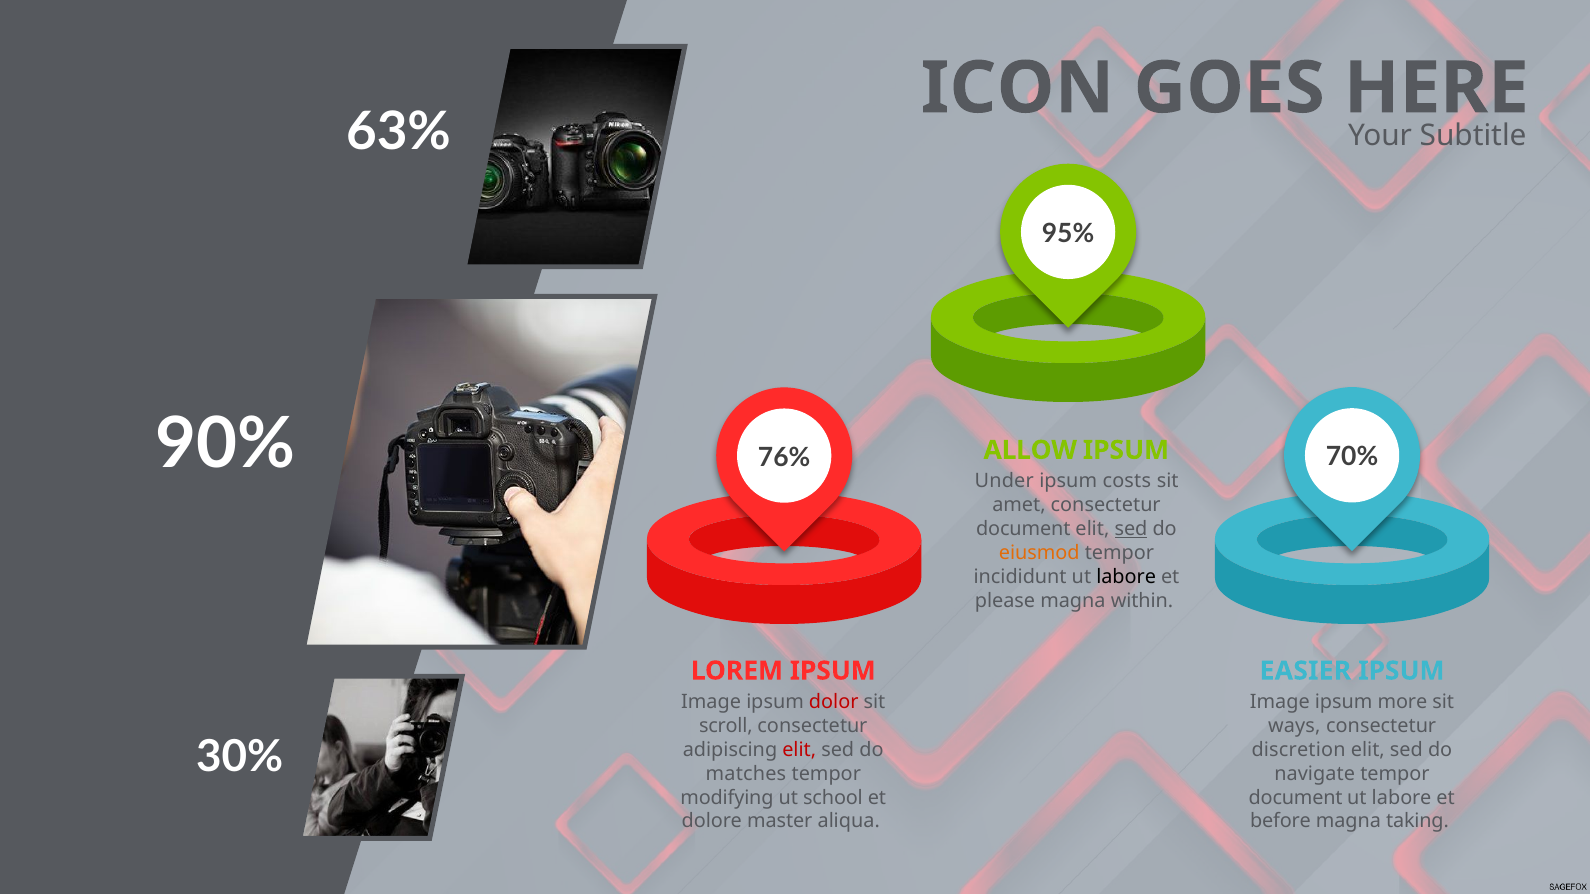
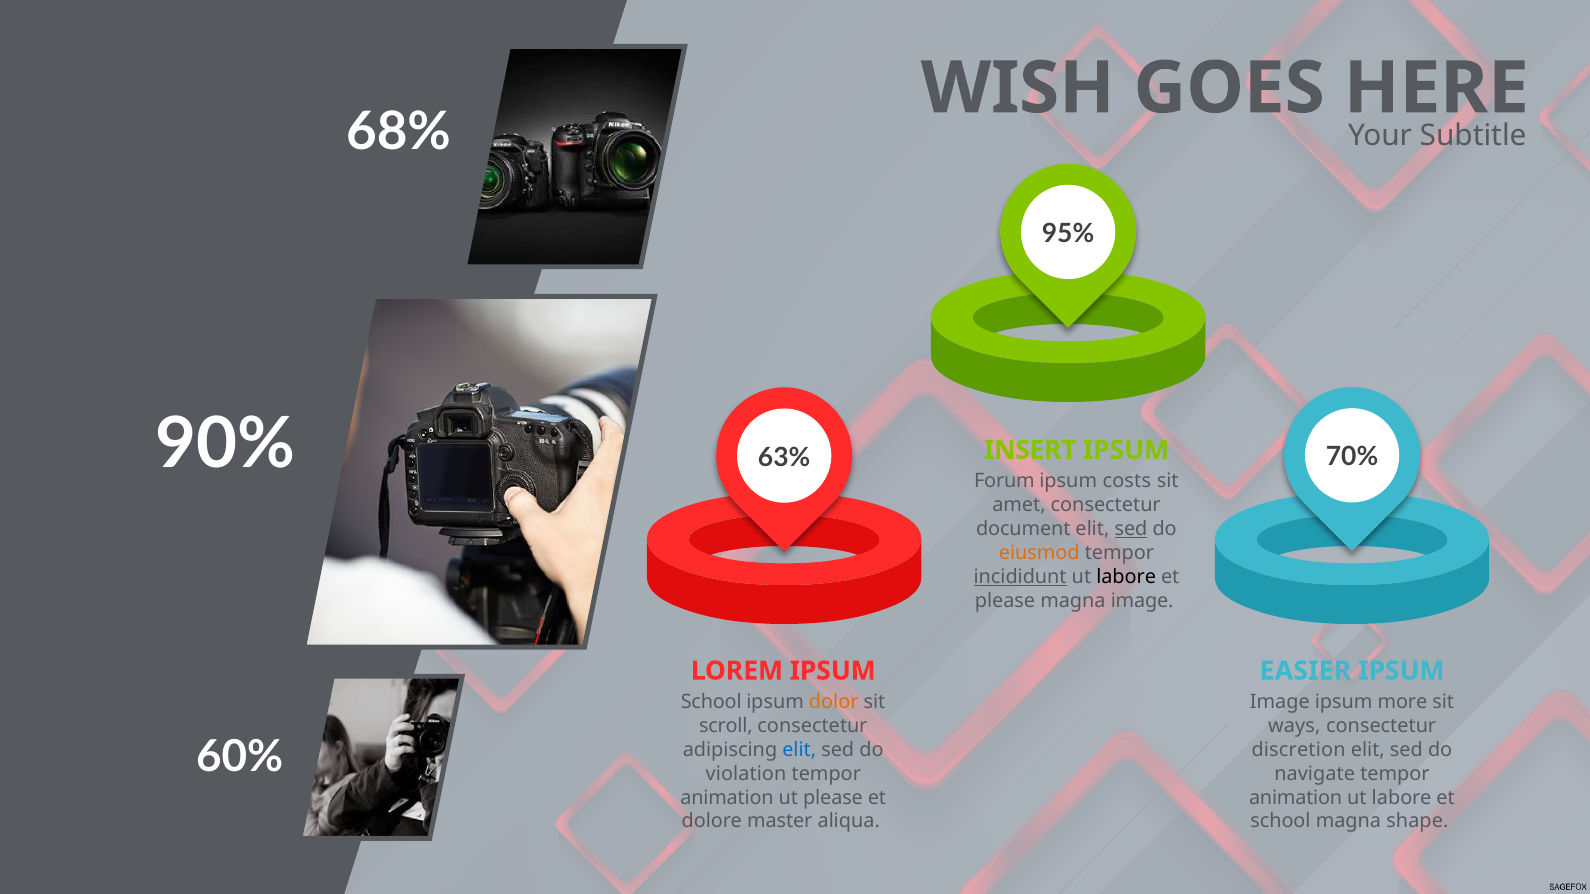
ICON: ICON -> WISH
63%: 63% -> 68%
ALLOW: ALLOW -> INSERT
76%: 76% -> 63%
Under: Under -> Forum
incididunt underline: none -> present
magna within: within -> image
Image at (711, 702): Image -> School
dolor colour: red -> orange
30%: 30% -> 60%
elit at (799, 750) colour: red -> blue
matches: matches -> violation
modifying at (727, 798): modifying -> animation
ut school: school -> please
document at (1296, 798): document -> animation
before at (1281, 822): before -> school
taking: taking -> shape
